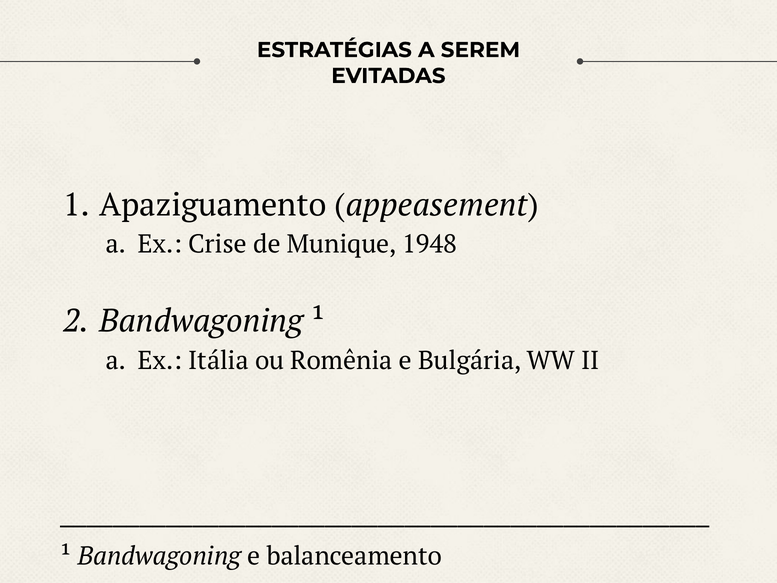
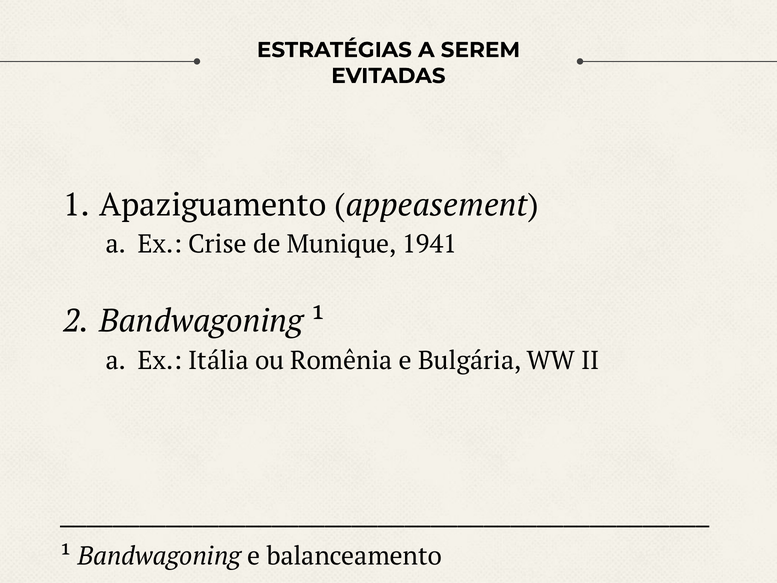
1948: 1948 -> 1941
